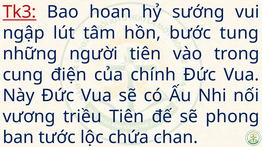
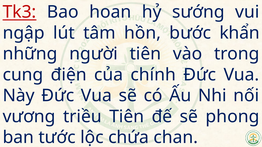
tung: tung -> khẩn
